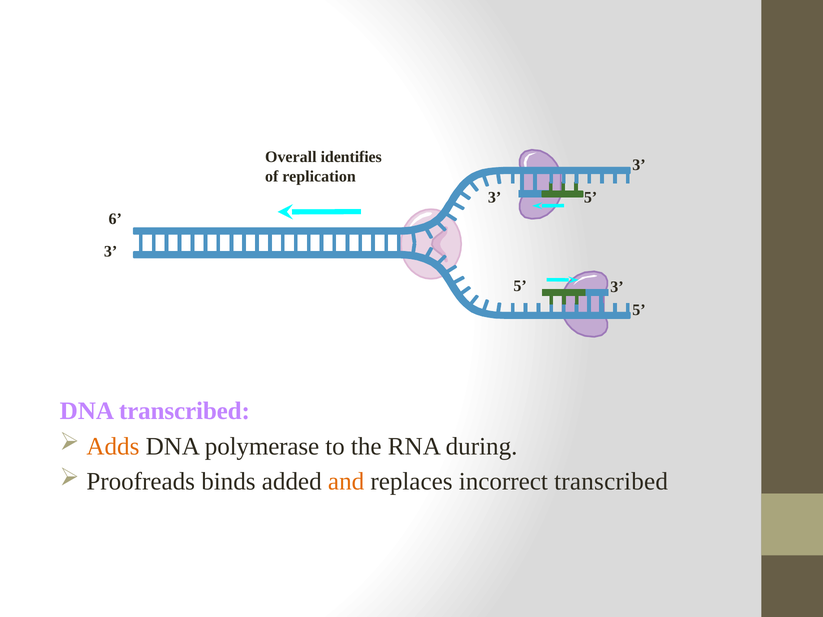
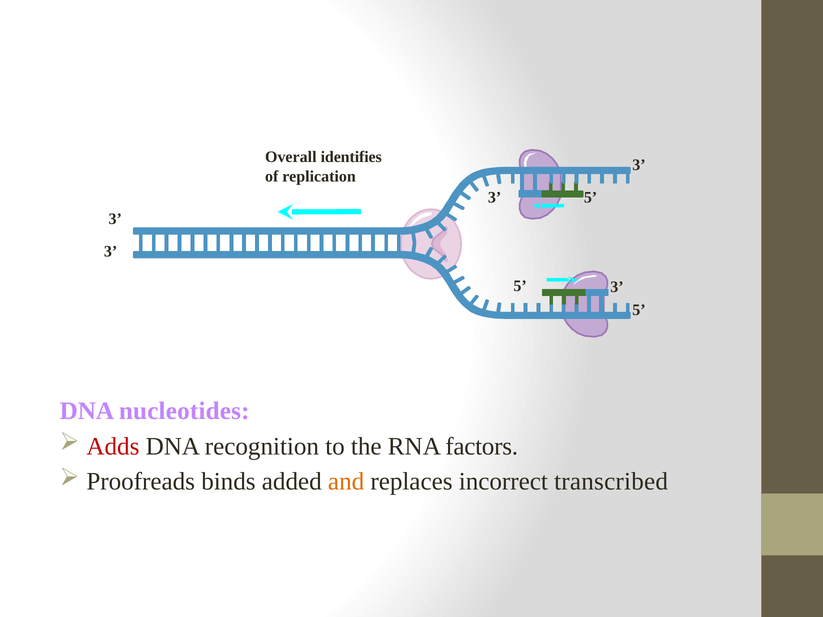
6 at (115, 219): 6 -> 3
DNA transcribed: transcribed -> nucleotides
Adds colour: orange -> red
polymerase: polymerase -> recognition
during: during -> factors
